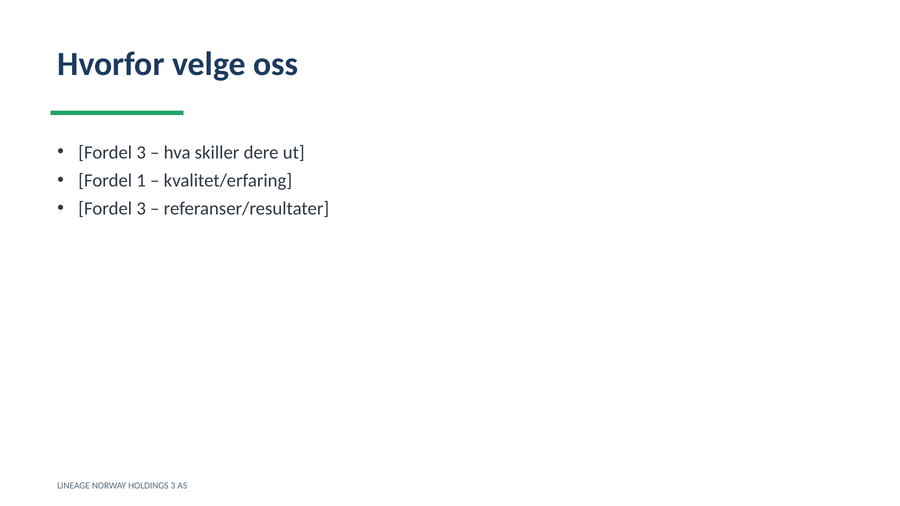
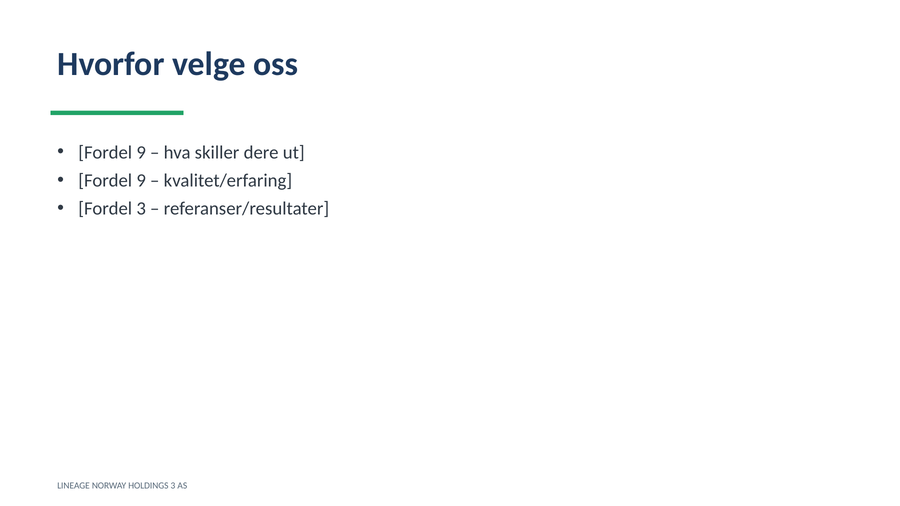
3 at (141, 152): 3 -> 9
1 at (141, 181): 1 -> 9
